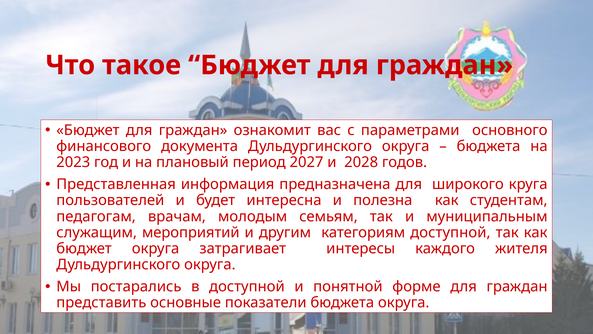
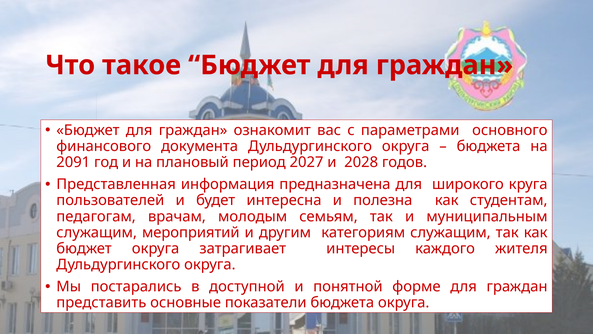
2023: 2023 -> 2091
категориям доступной: доступной -> служащим
